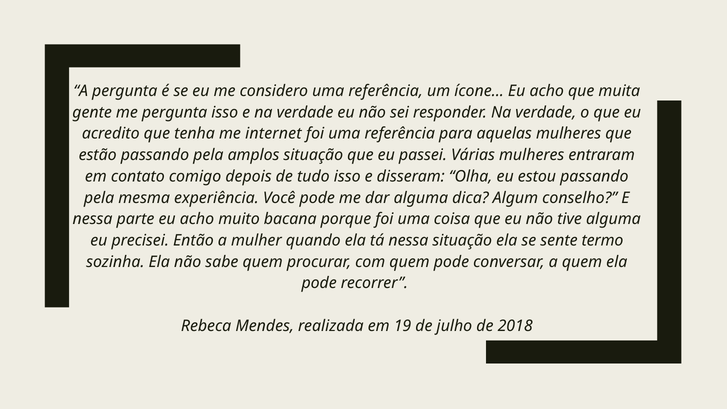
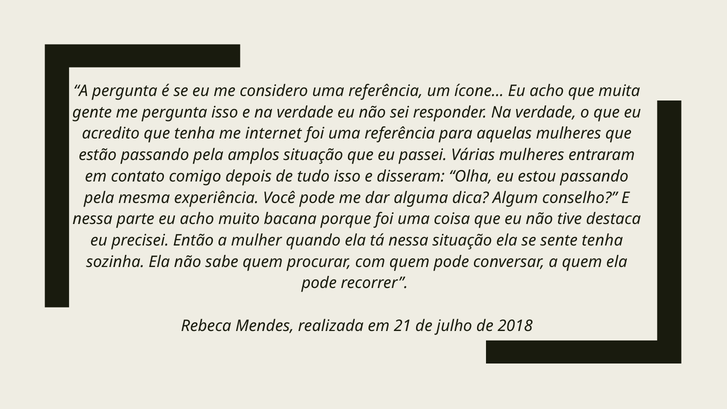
tive alguma: alguma -> destaca
sente termo: termo -> tenha
19: 19 -> 21
